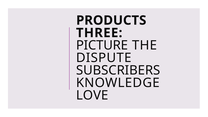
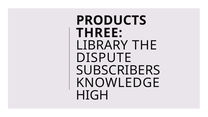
PICTURE: PICTURE -> LIBRARY
LOVE: LOVE -> HIGH
